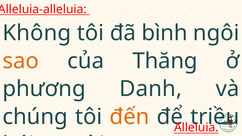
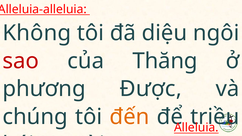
bình: bình -> diệu
sao colour: orange -> red
Danh: Danh -> Được
